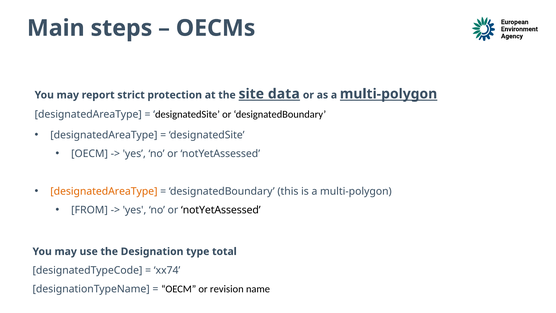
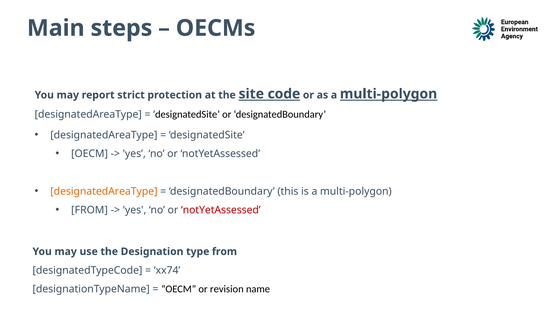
data: data -> code
notYetAssessed at (221, 210) colour: black -> red
type total: total -> from
